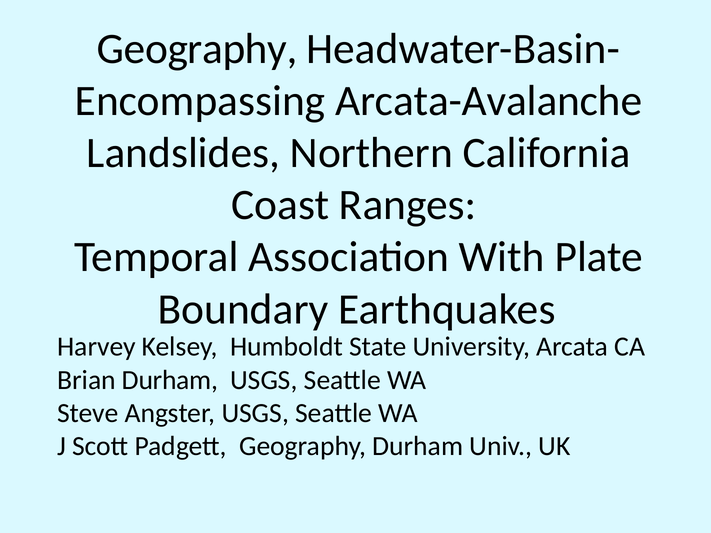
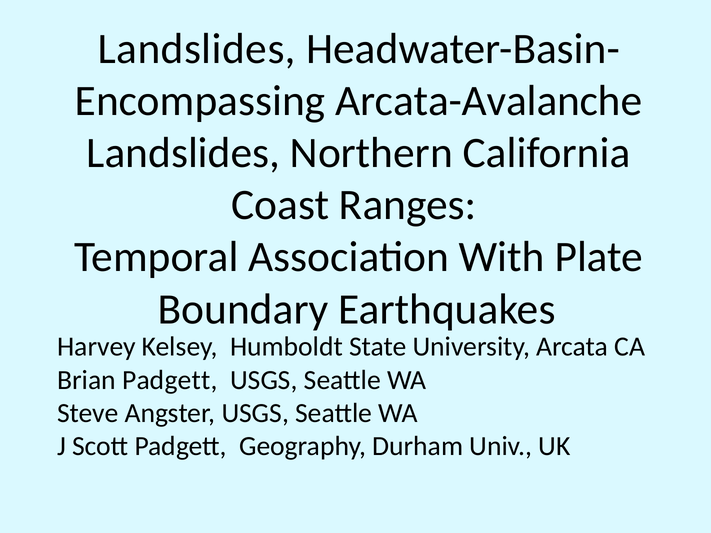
Geography at (197, 49): Geography -> Landslides
Brian Durham: Durham -> Padgett
